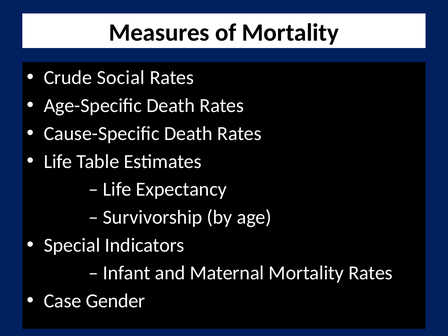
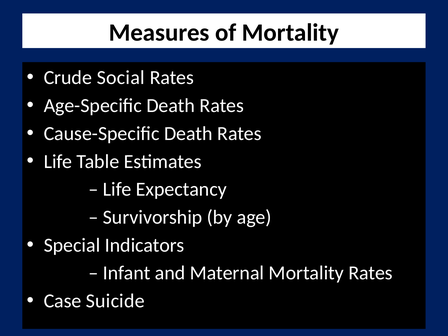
Gender: Gender -> Suicide
